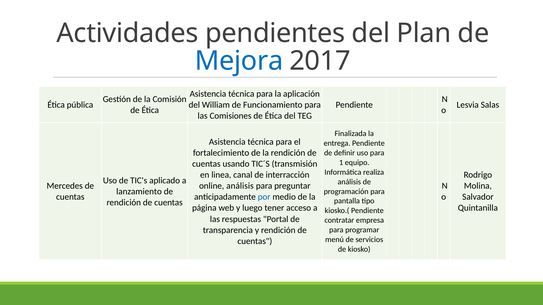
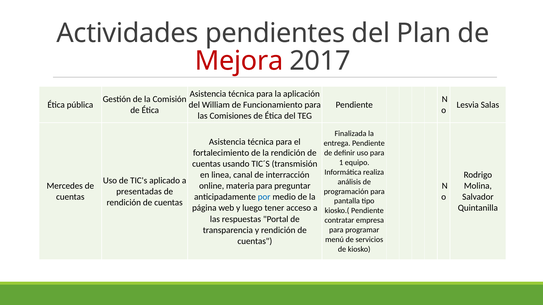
Mejora colour: blue -> red
online análisis: análisis -> materia
lanzamiento: lanzamiento -> presentadas
